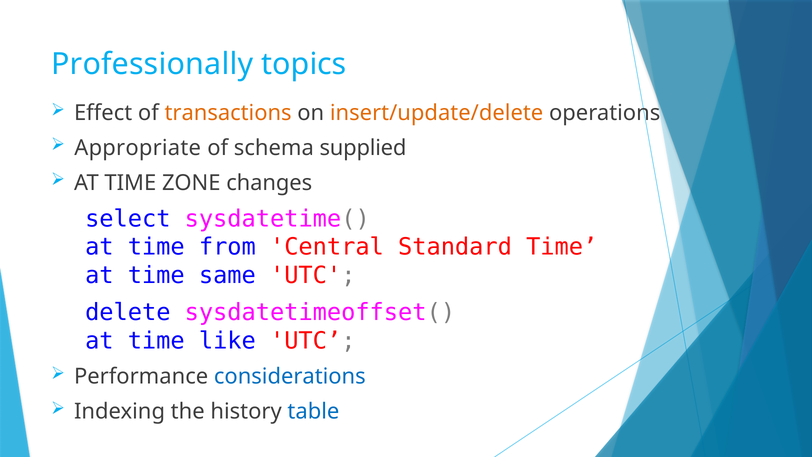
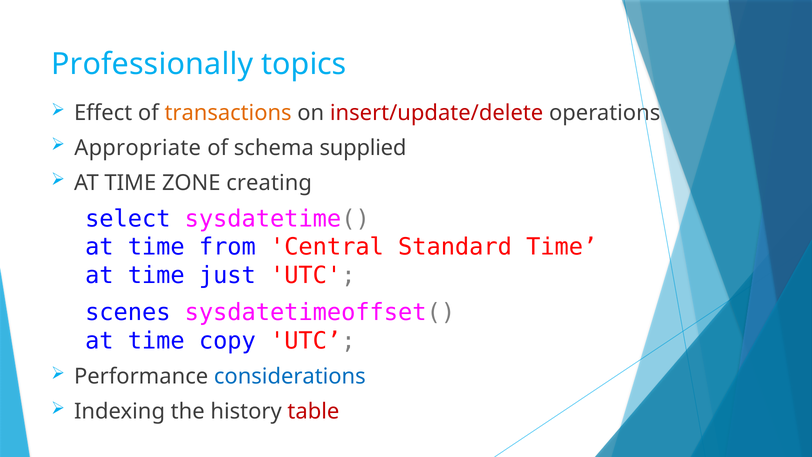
insert/update/delete colour: orange -> red
changes: changes -> creating
same: same -> just
delete: delete -> scenes
like: like -> copy
table colour: blue -> red
